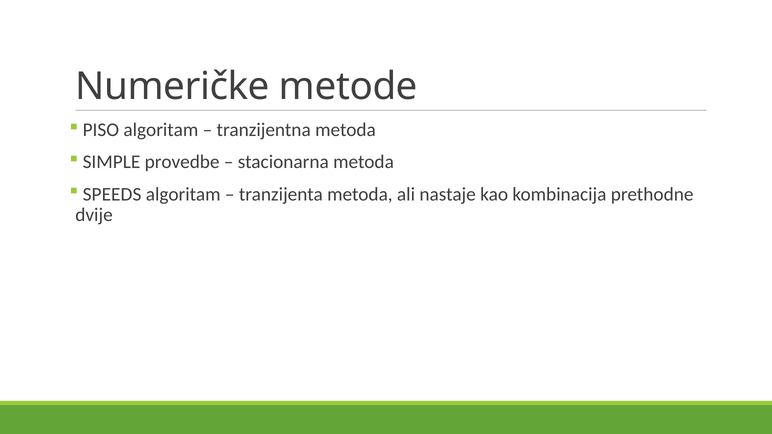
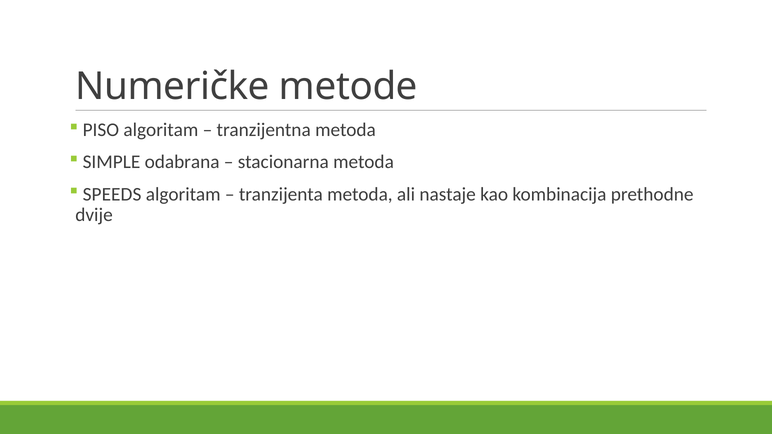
provedbe: provedbe -> odabrana
